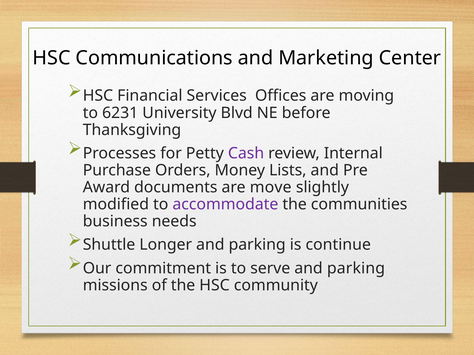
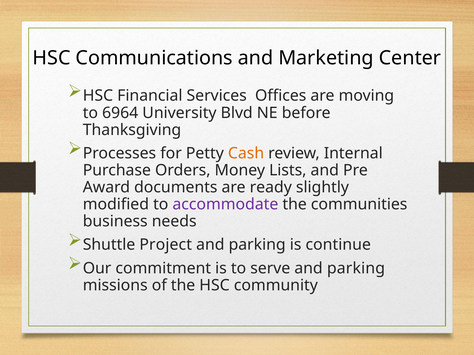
6231: 6231 -> 6964
Cash colour: purple -> orange
move: move -> ready
Longer: Longer -> Project
